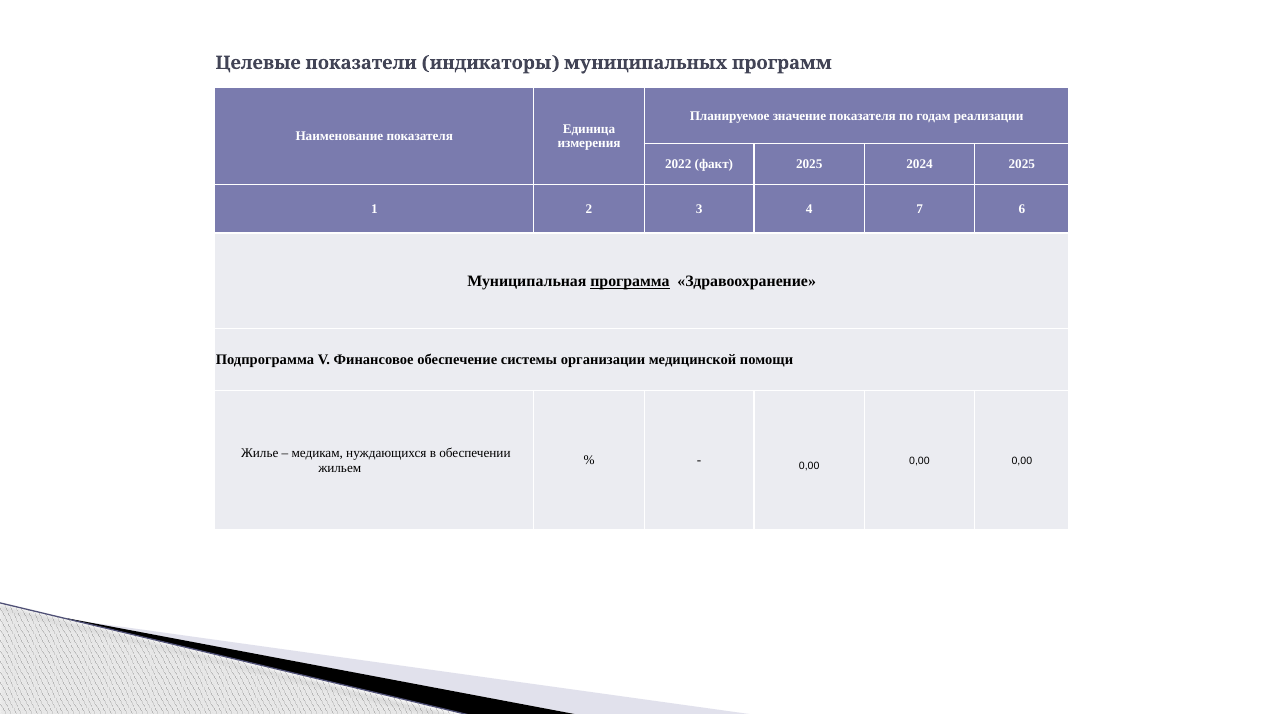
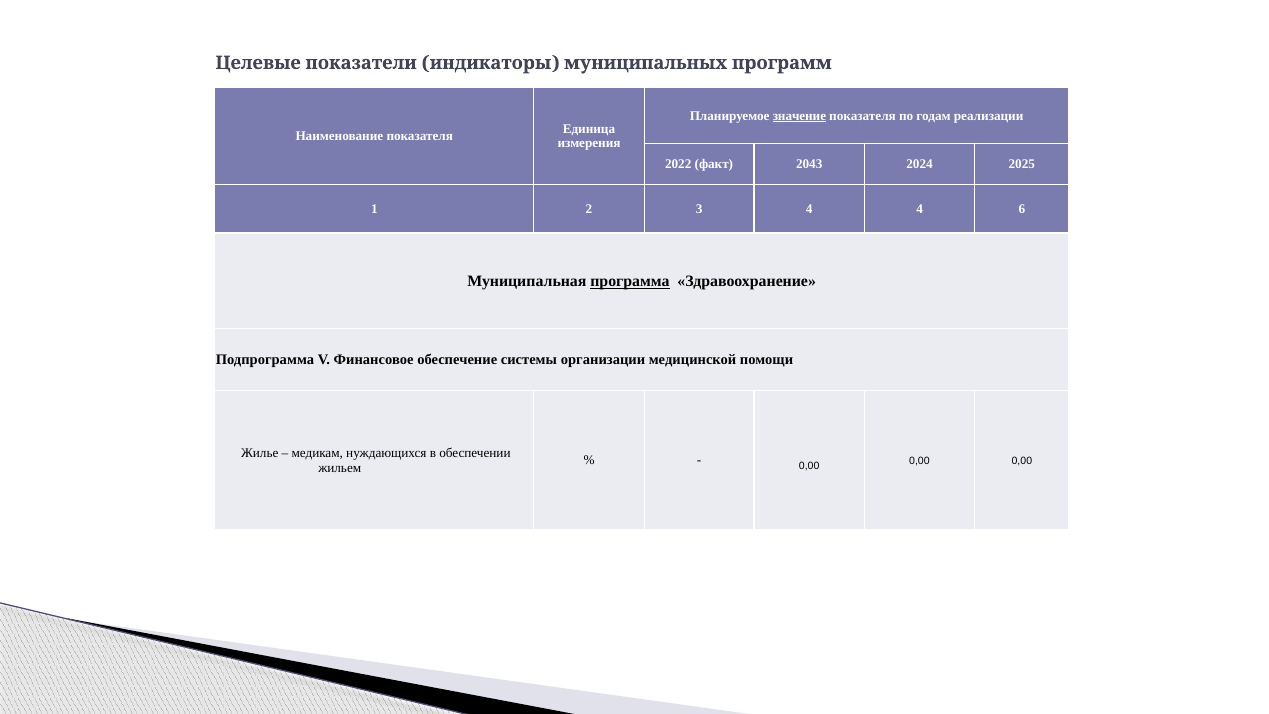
значение underline: none -> present
факт 2025: 2025 -> 2043
4 7: 7 -> 4
